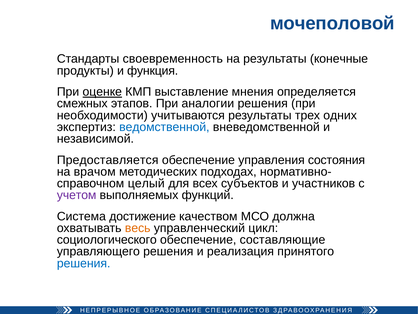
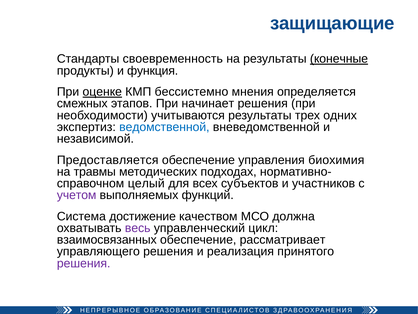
мочеполовой: мочеполовой -> защищающие
конечные underline: none -> present
выставление: выставление -> бессистемно
аналогии: аналогии -> начинает
состояния: состояния -> биохимия
врачом: врачом -> травмы
весь colour: orange -> purple
социологического: социологического -> взаимосвязанных
составляющие: составляющие -> рассматривает
решения at (84, 263) colour: blue -> purple
